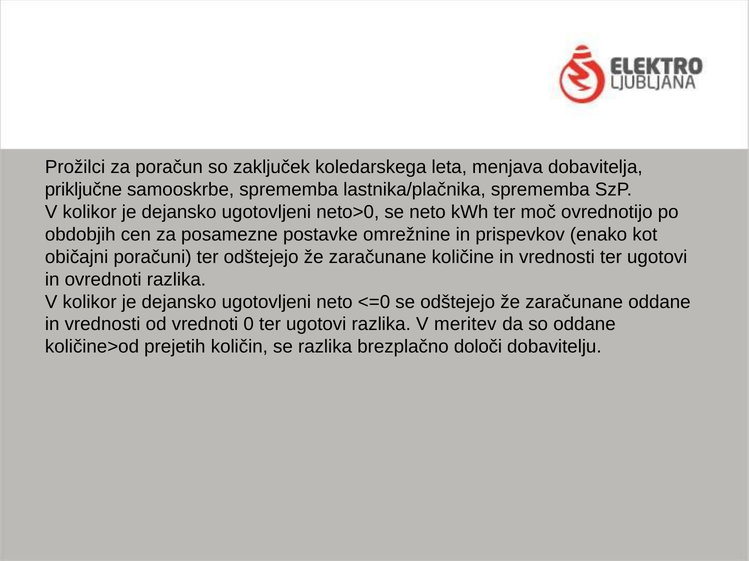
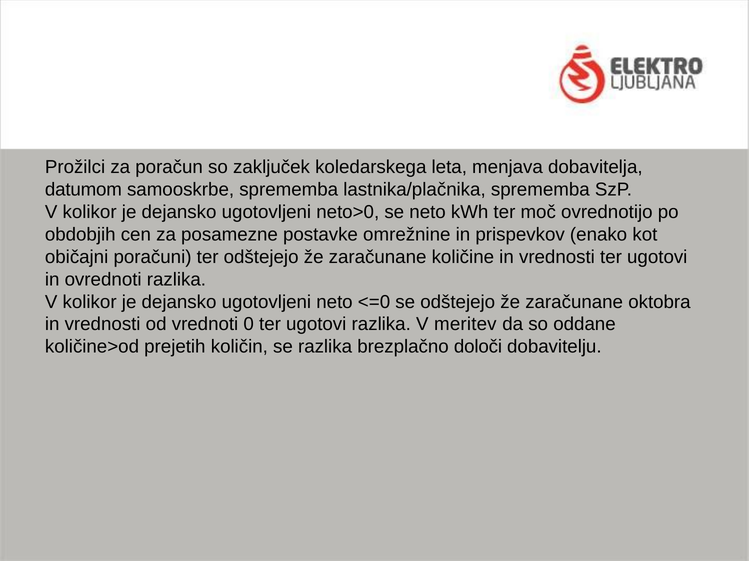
priključne: priključne -> datumom
zaračunane oddane: oddane -> oktobra
